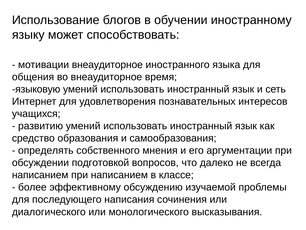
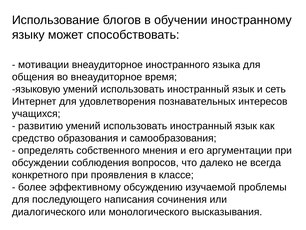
подготовкой: подготовкой -> соблюдения
написанием at (40, 175): написанием -> конкретного
при написанием: написанием -> проявления
